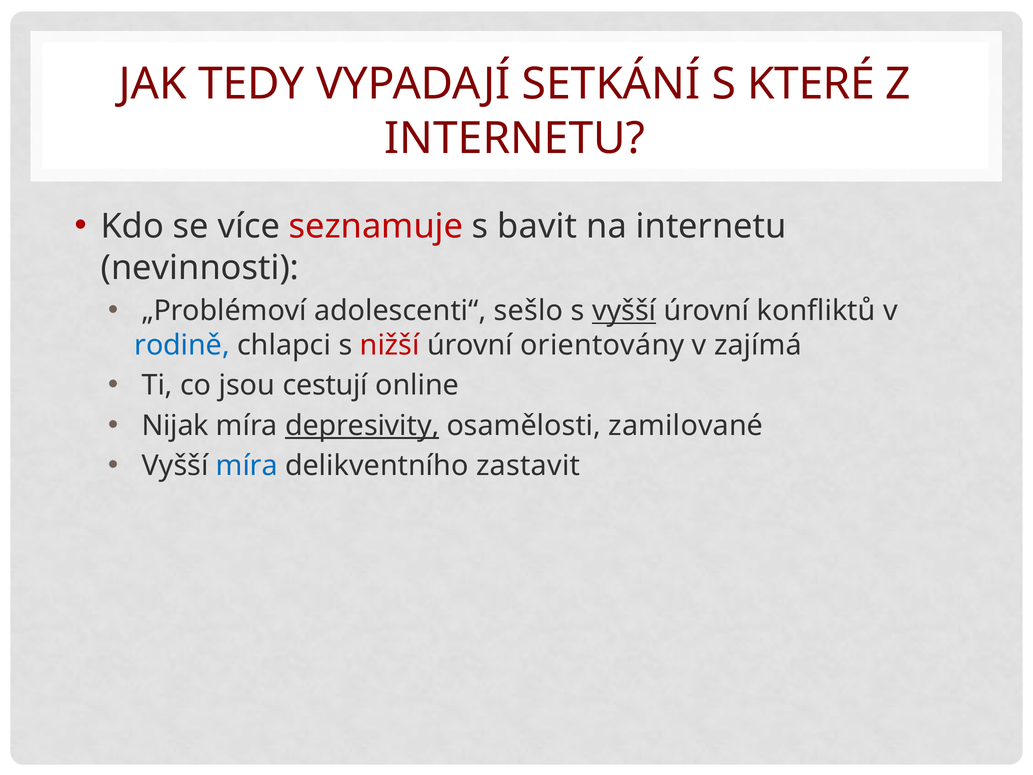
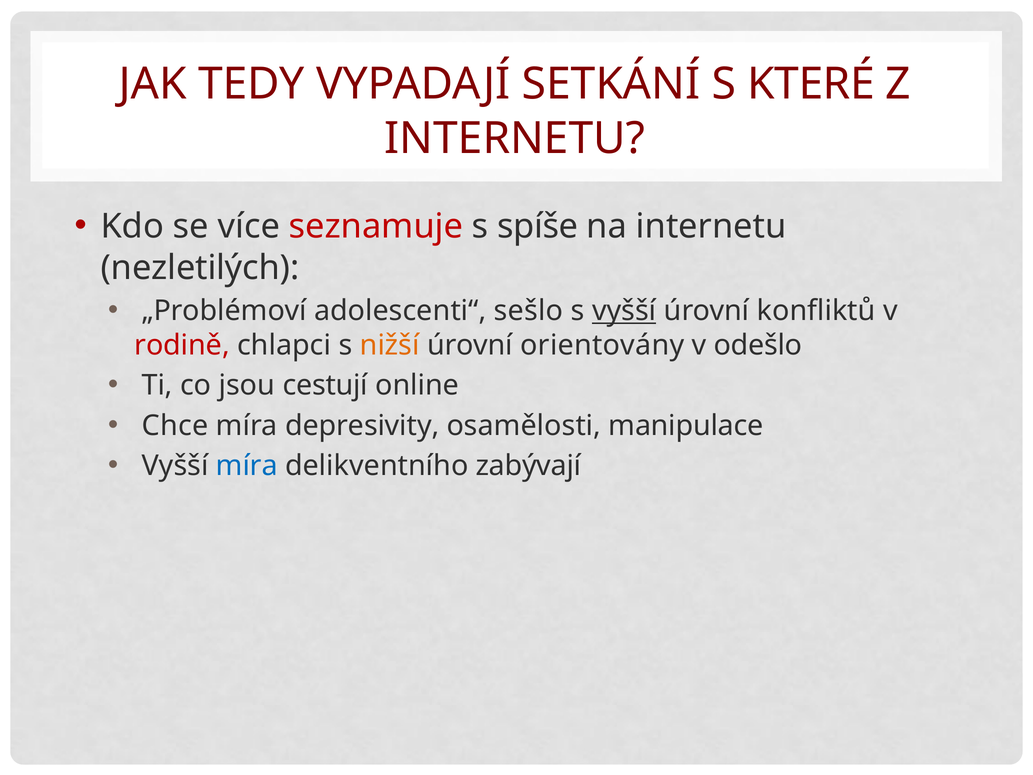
bavit: bavit -> spíše
nevinnosti: nevinnosti -> nezletilých
rodině colour: blue -> red
nižší colour: red -> orange
zajímá: zajímá -> odešlo
Nijak: Nijak -> Chce
depresivity underline: present -> none
zamilované: zamilované -> manipulace
zastavit: zastavit -> zabývají
